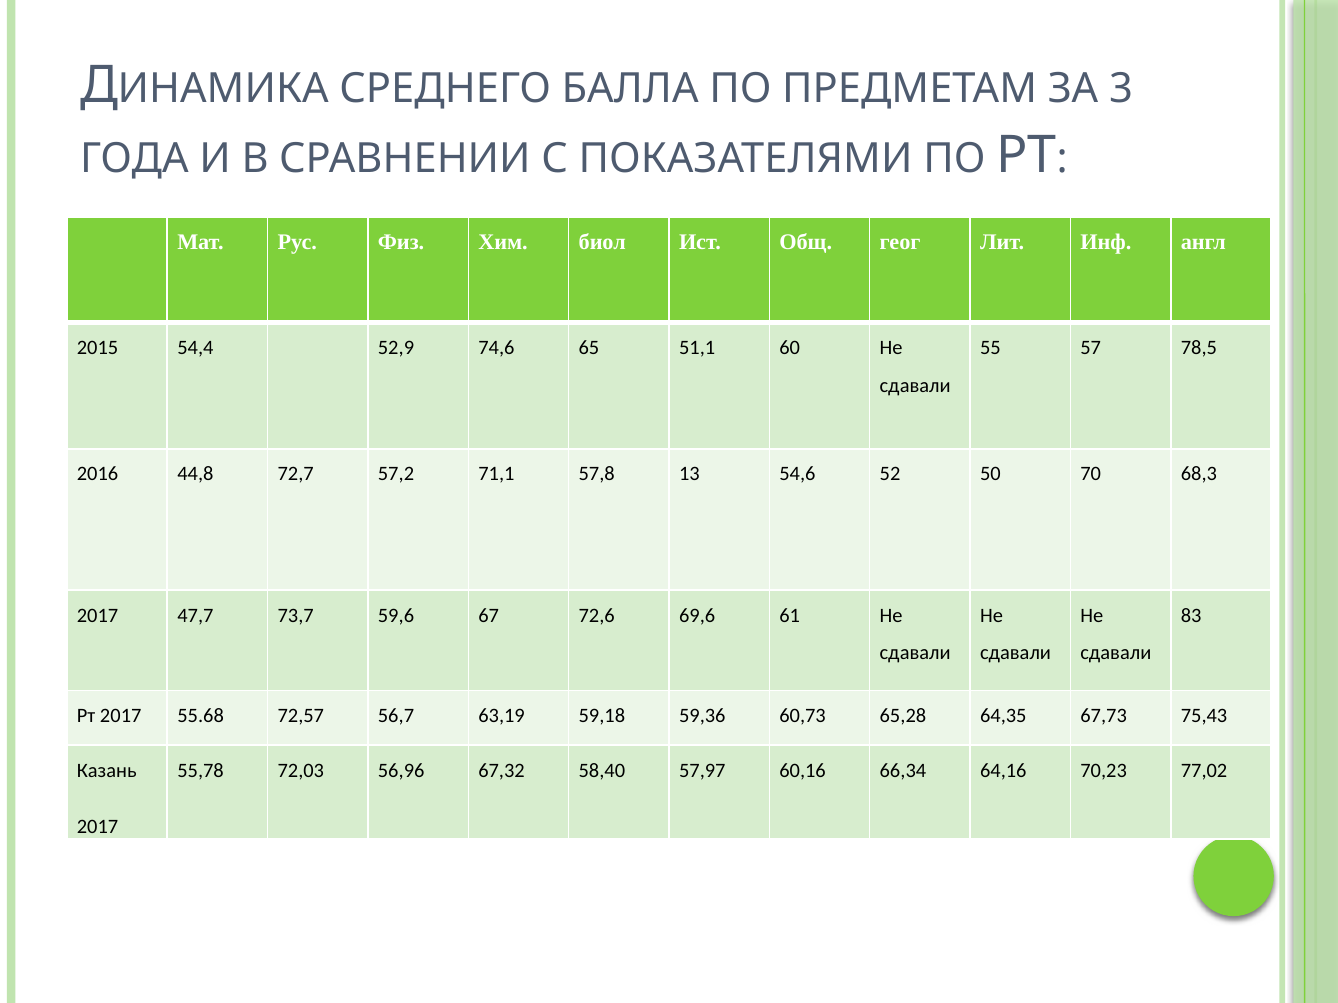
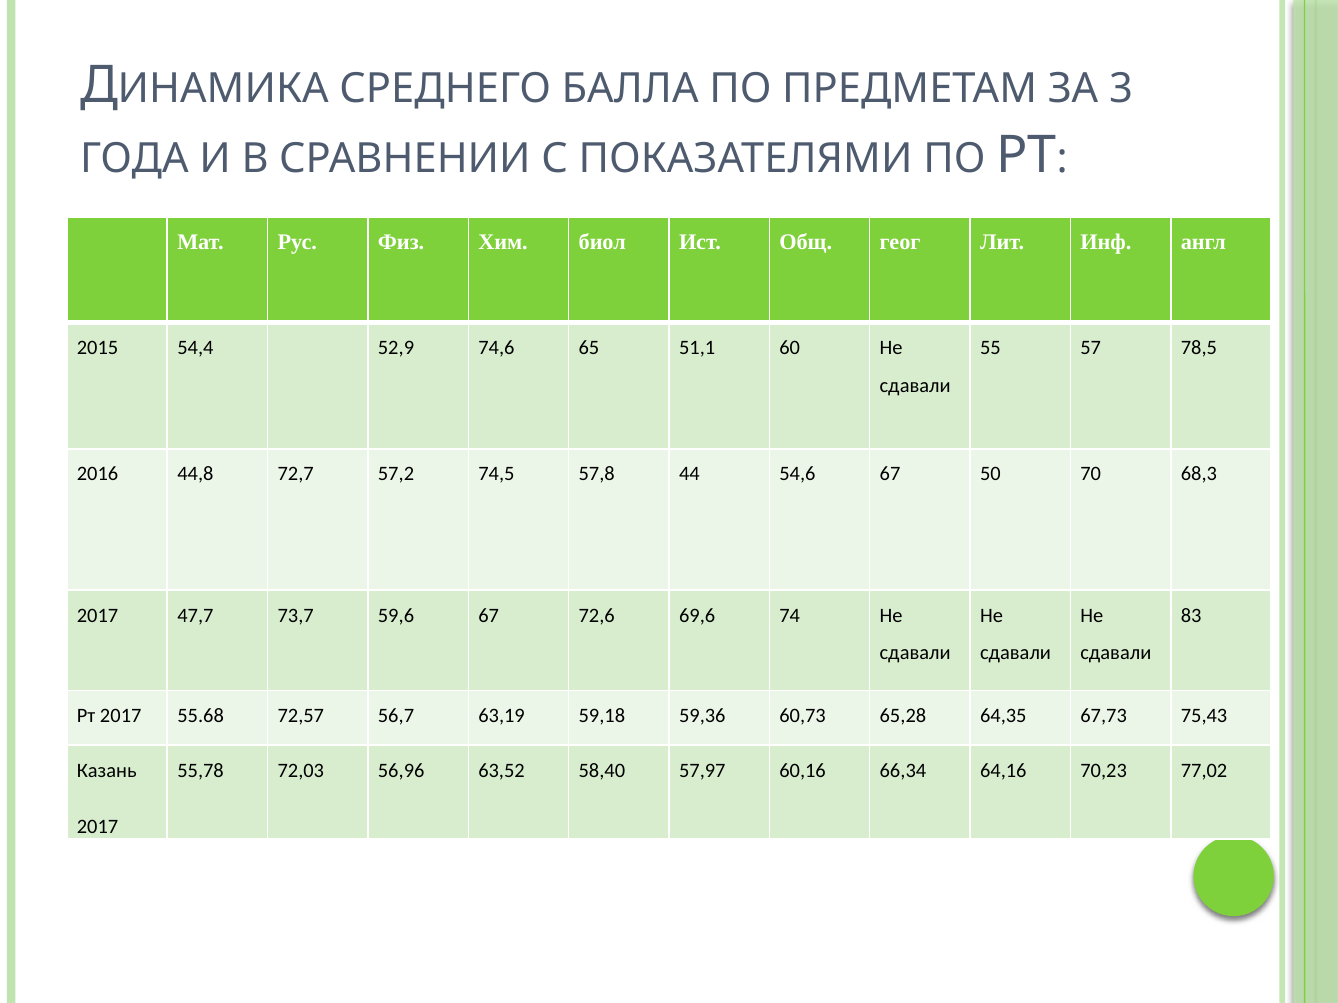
71,1: 71,1 -> 74,5
13: 13 -> 44
54,6 52: 52 -> 67
61: 61 -> 74
67,32: 67,32 -> 63,52
